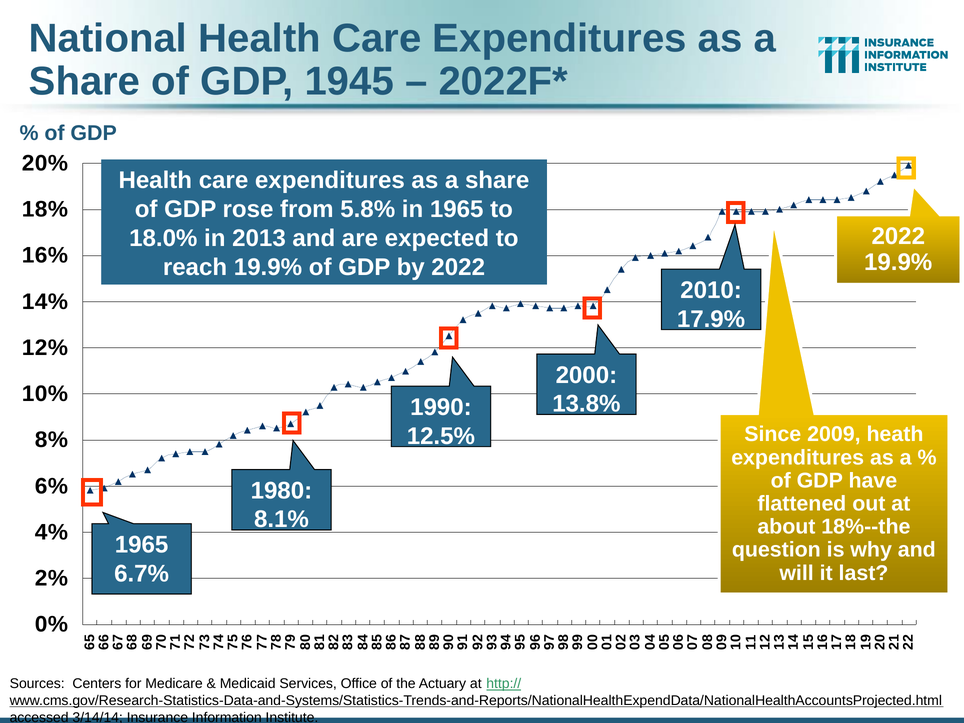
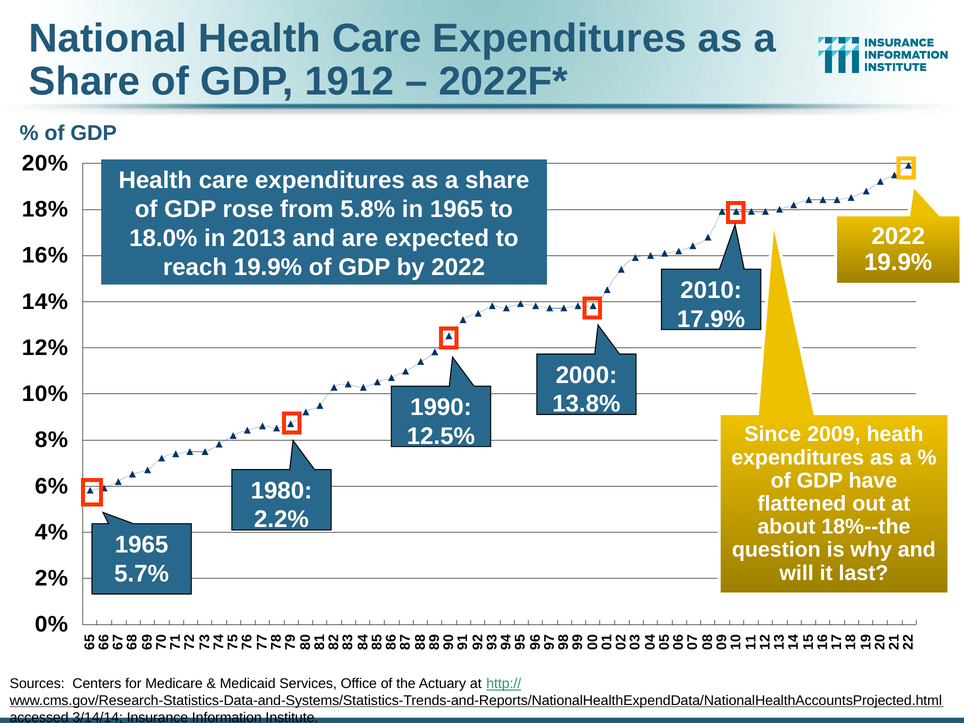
1945: 1945 -> 1912
8.1%: 8.1% -> 2.2%
6.7%: 6.7% -> 5.7%
